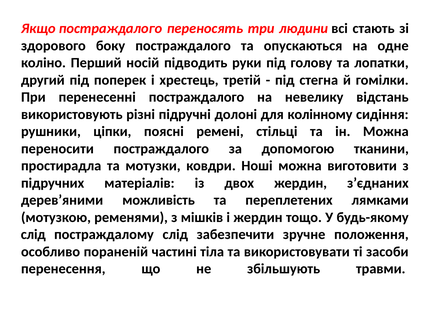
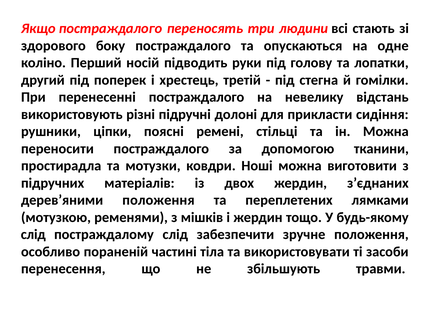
колінному: колінному -> прикласти
дерев’яними можливість: можливість -> положення
